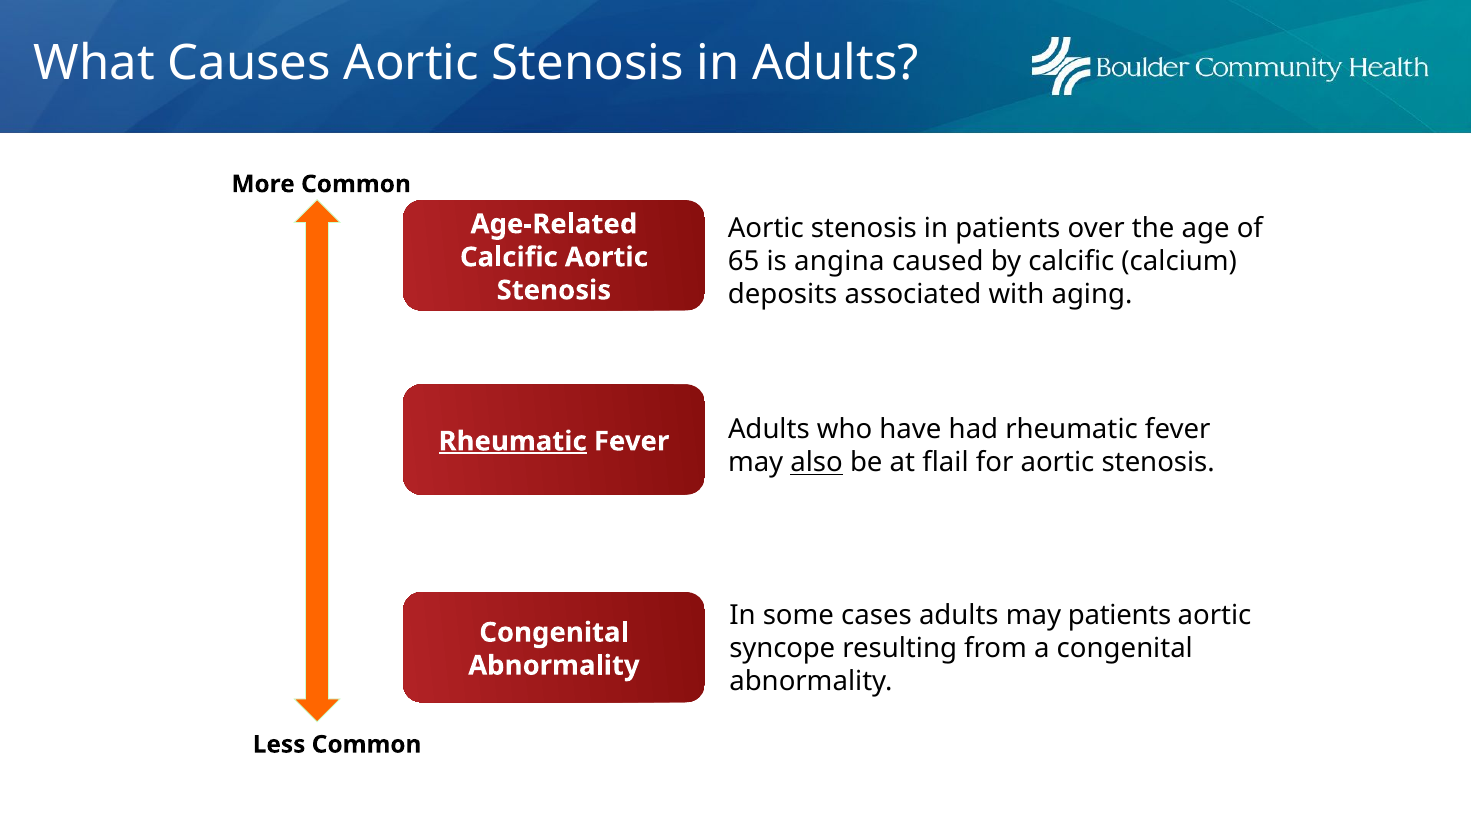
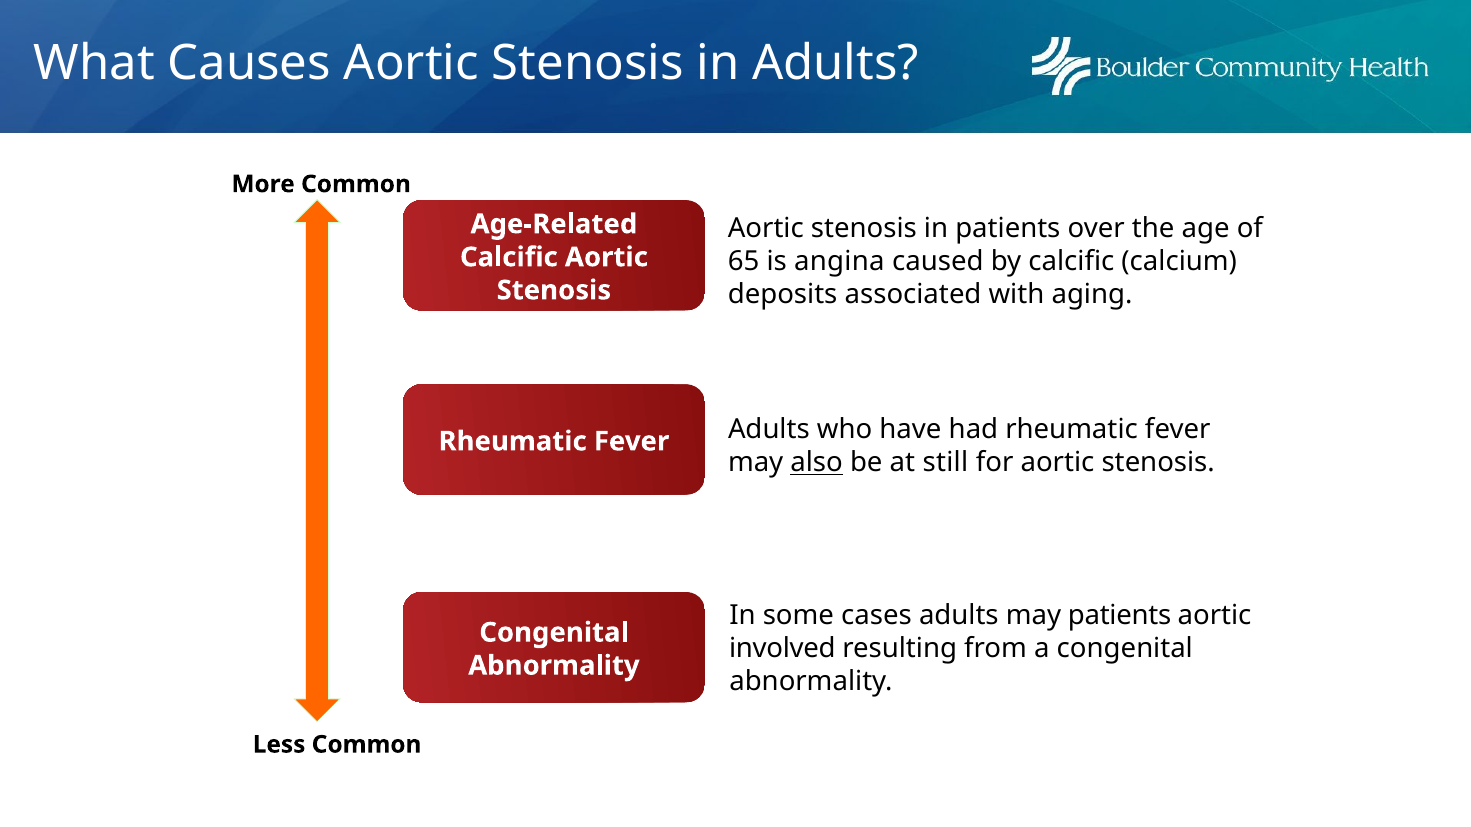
Rheumatic at (513, 442) underline: present -> none
flail: flail -> still
syncope: syncope -> involved
